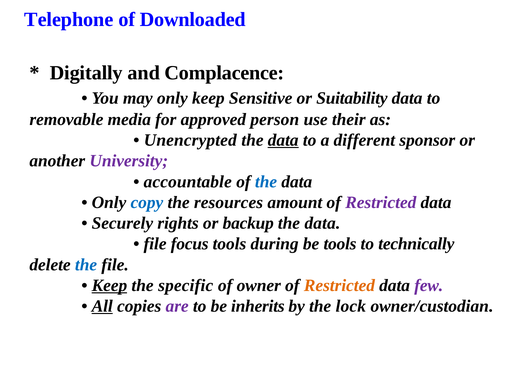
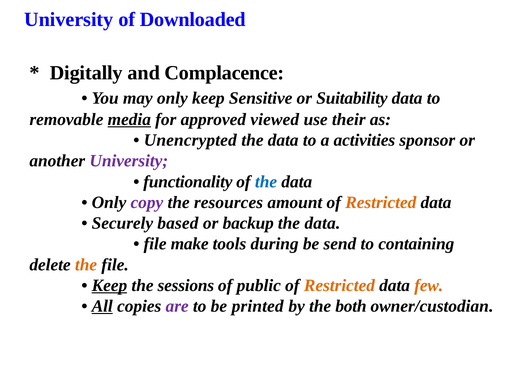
Telephone at (69, 19): Telephone -> University
media underline: none -> present
person: person -> viewed
data at (283, 140) underline: present -> none
different: different -> activities
accountable: accountable -> functionality
copy colour: blue -> purple
Restricted at (381, 203) colour: purple -> orange
rights: rights -> based
focus: focus -> make
be tools: tools -> send
technically: technically -> containing
the at (86, 265) colour: blue -> orange
specific: specific -> sessions
owner: owner -> public
few colour: purple -> orange
inherits: inherits -> printed
lock: lock -> both
